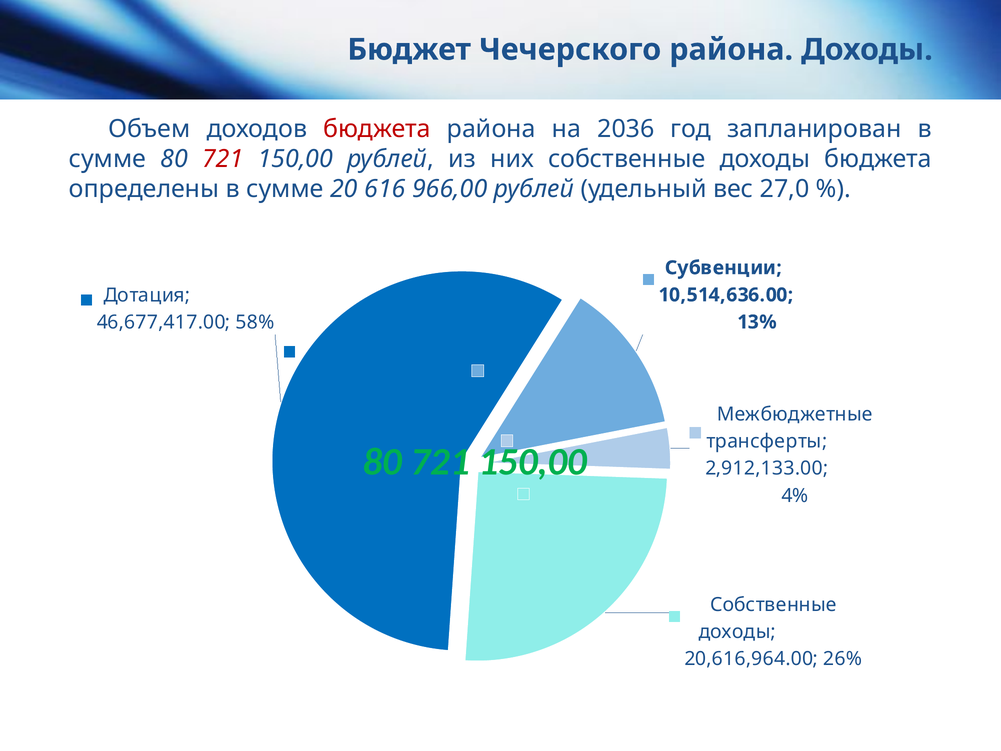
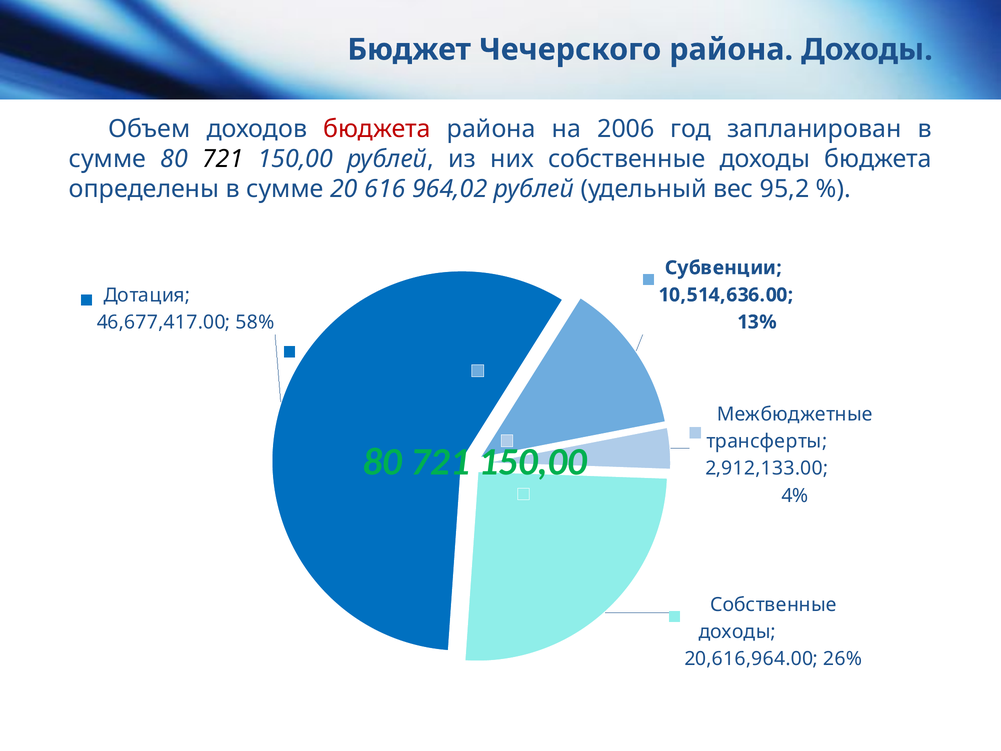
2036: 2036 -> 2006
721 at (223, 159) colour: red -> black
966,00: 966,00 -> 964,02
27,0: 27,0 -> 95,2
